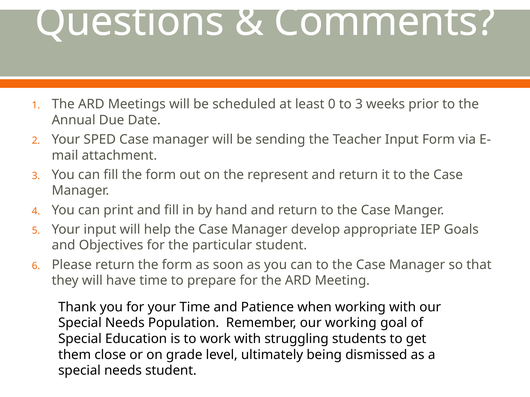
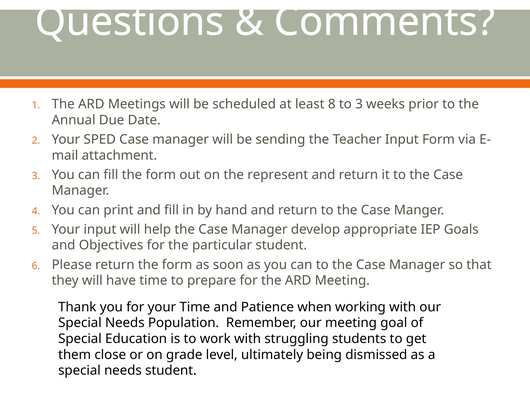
0: 0 -> 8
our working: working -> meeting
